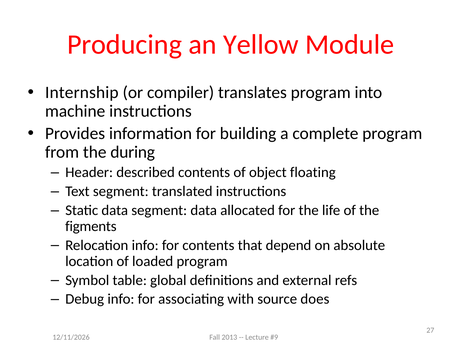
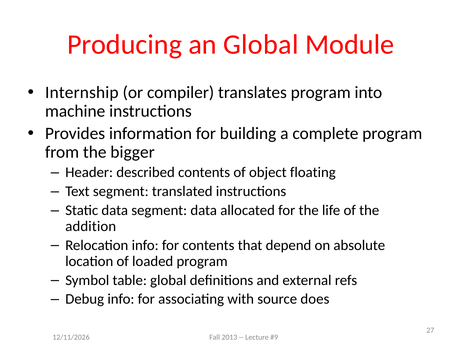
an Yellow: Yellow -> Global
during: during -> bigger
figments: figments -> addition
